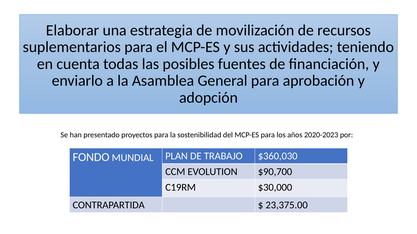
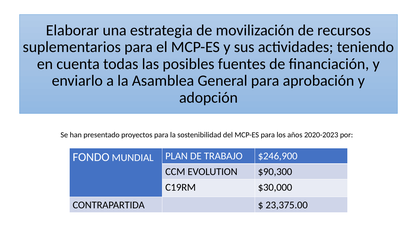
$360,030: $360,030 -> $246,900
$90,700: $90,700 -> $90,300
